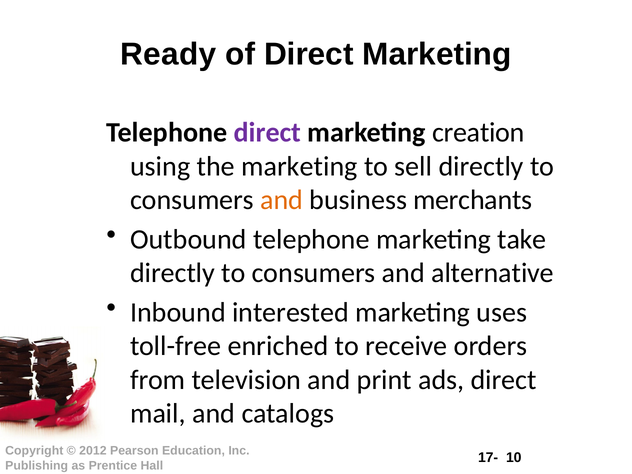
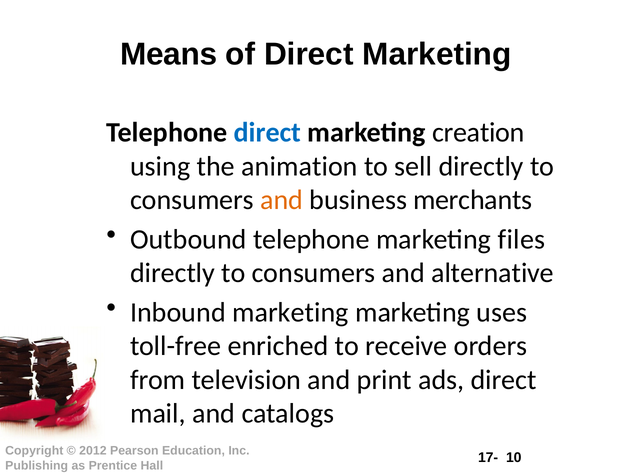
Ready: Ready -> Means
direct at (267, 133) colour: purple -> blue
the marketing: marketing -> animation
take: take -> files
Inbound interested: interested -> marketing
